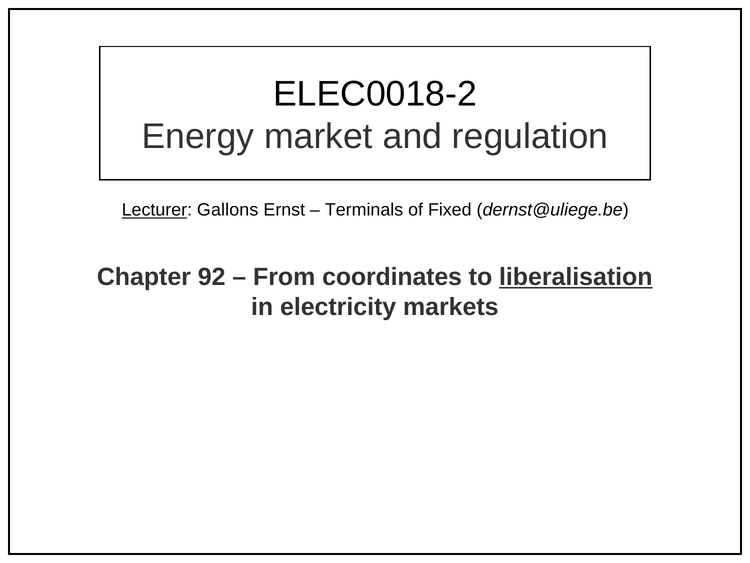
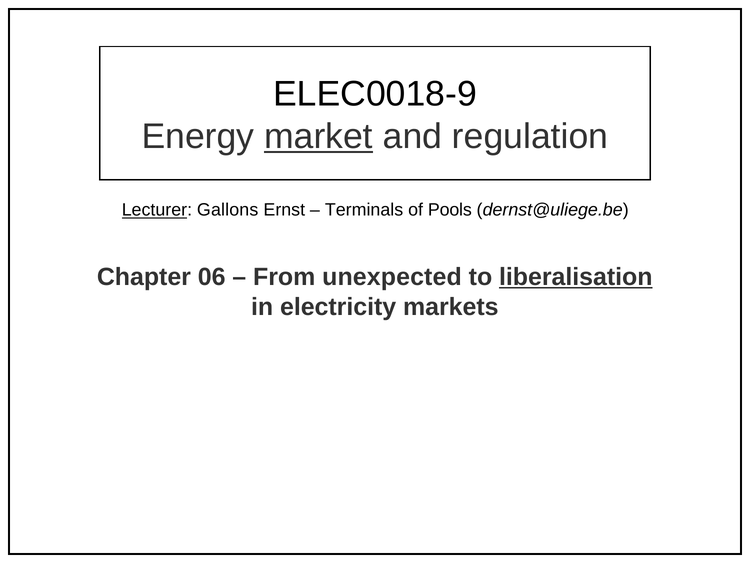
ELEC0018-2: ELEC0018-2 -> ELEC0018-9
market underline: none -> present
Fixed: Fixed -> Pools
92: 92 -> 06
coordinates: coordinates -> unexpected
